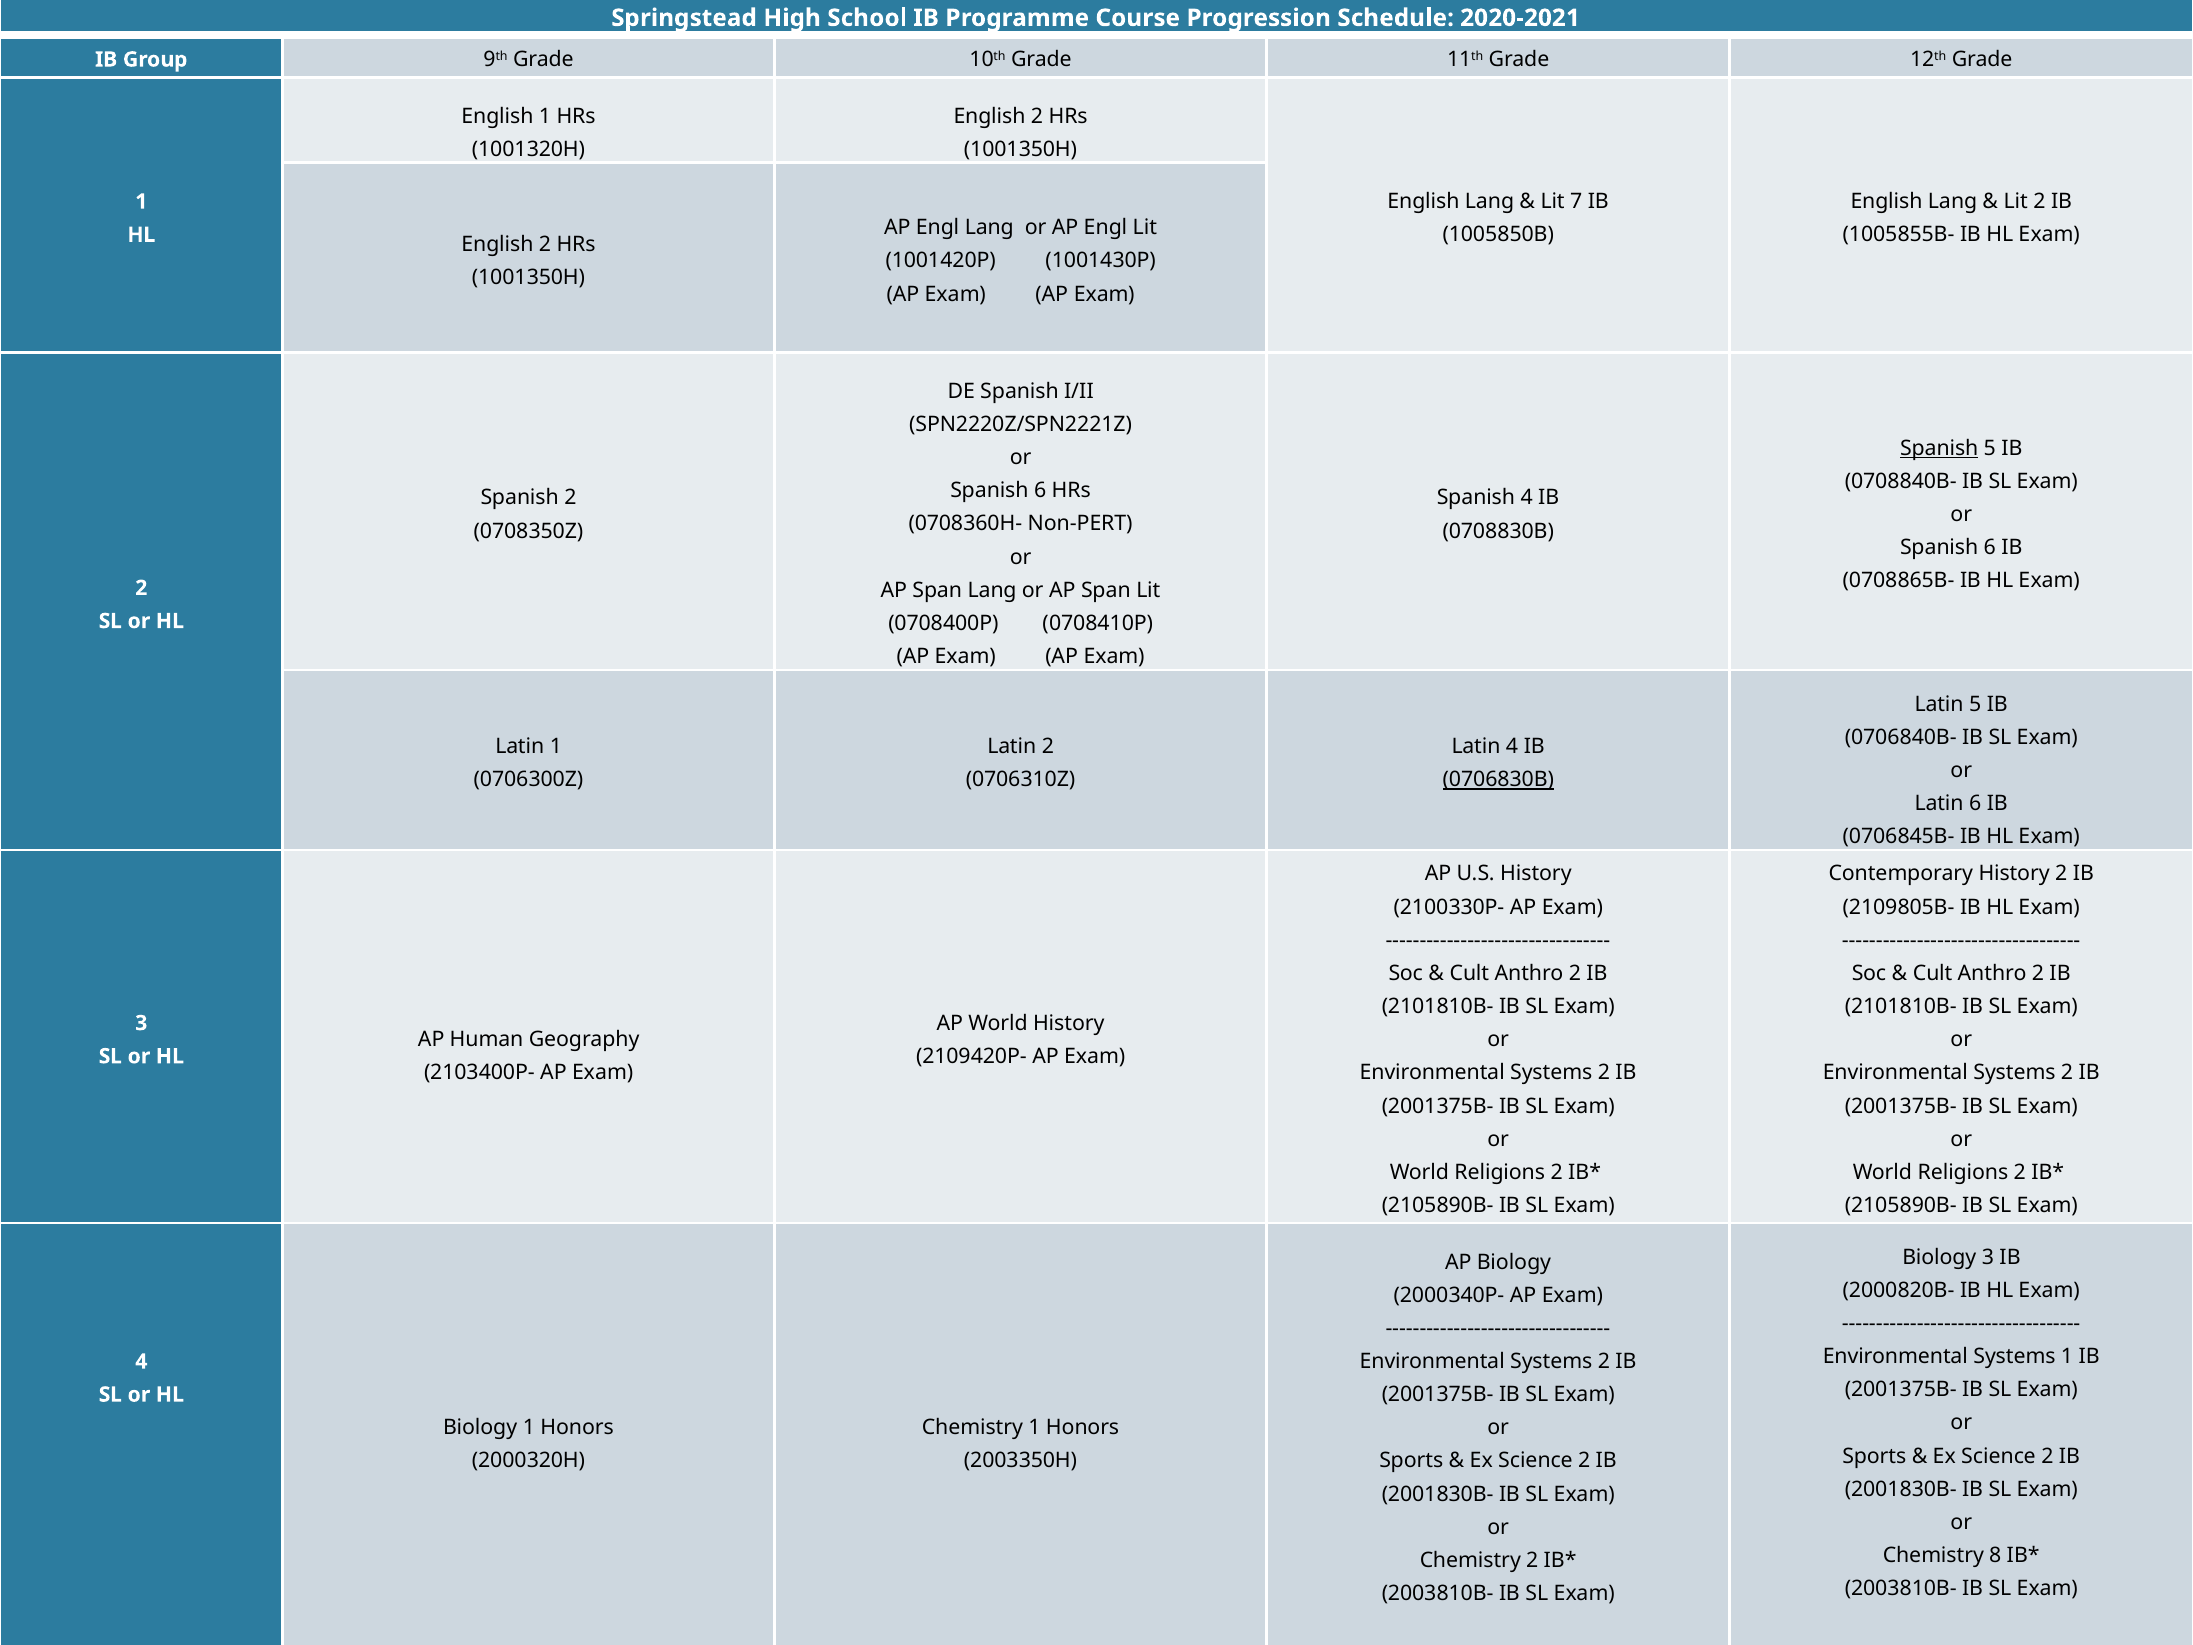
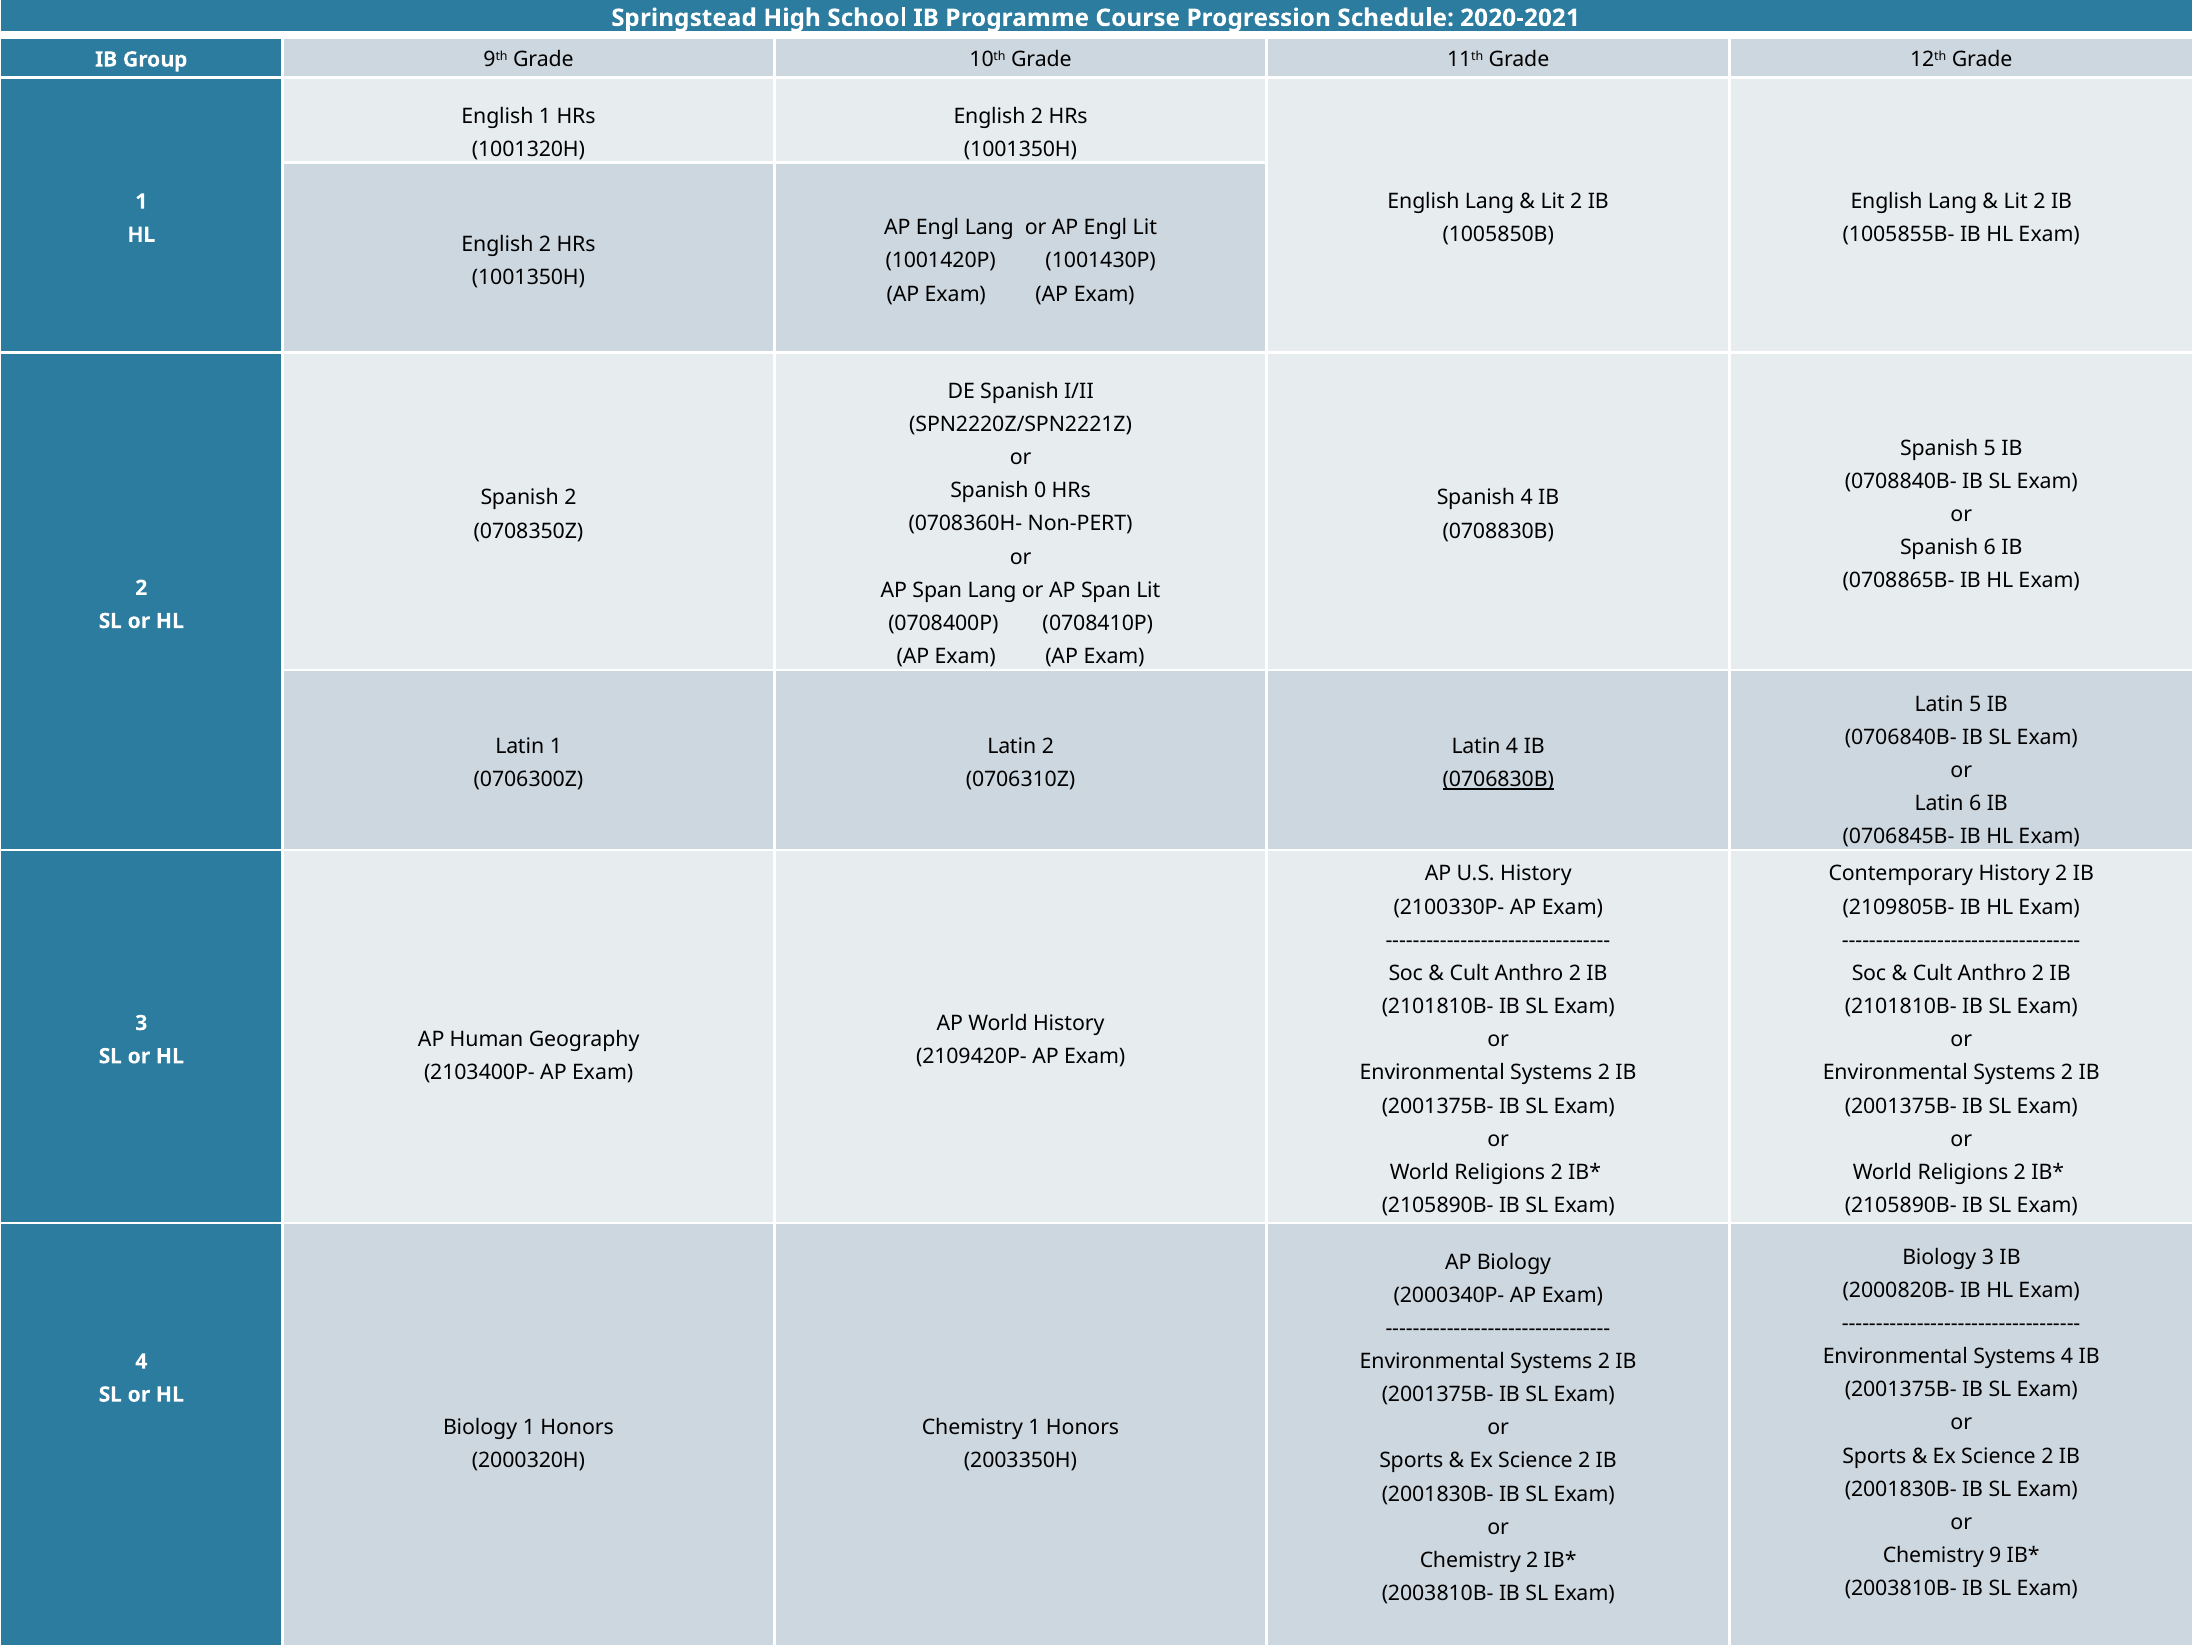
7 at (1576, 202): 7 -> 2
Spanish at (1939, 448) underline: present -> none
6 at (1040, 491): 6 -> 0
Systems 1: 1 -> 4
8: 8 -> 9
